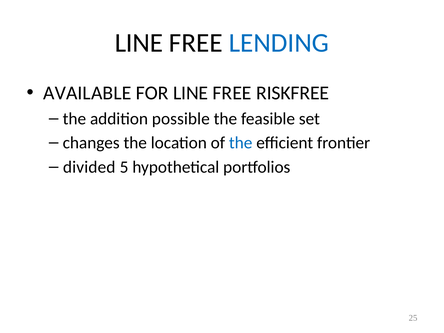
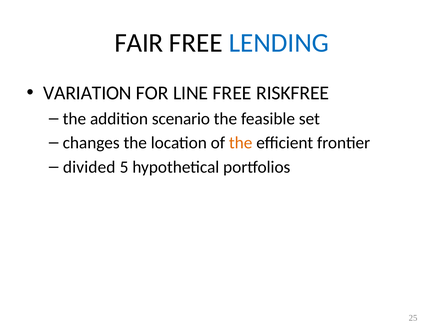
LINE at (139, 43): LINE -> FAIR
AVAILABLE: AVAILABLE -> VARIATION
possible: possible -> scenario
the at (241, 143) colour: blue -> orange
